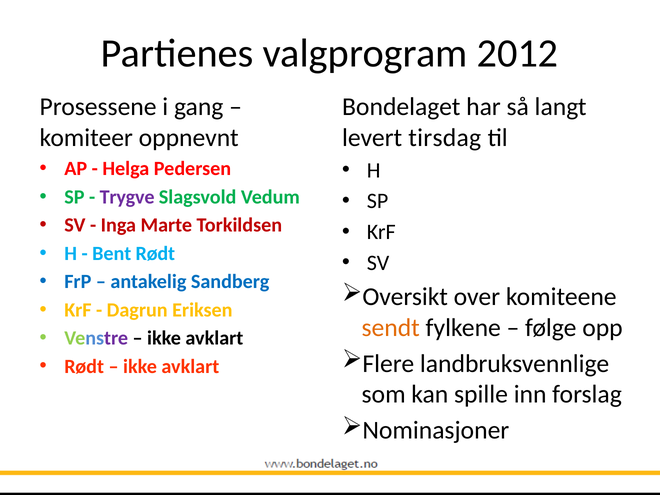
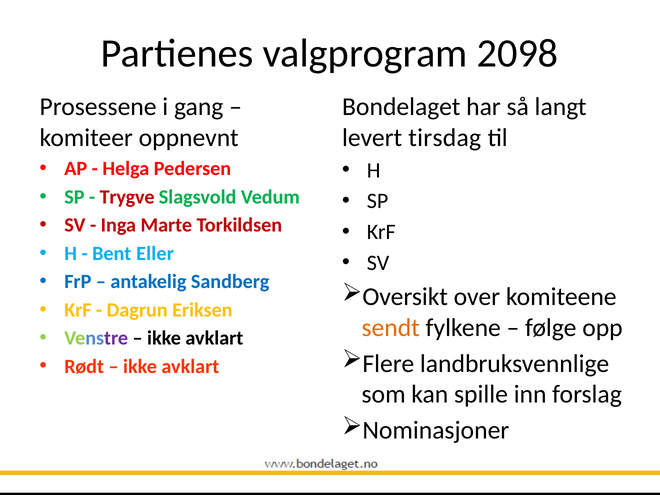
2012: 2012 -> 2098
Trygve colour: purple -> red
Bent Rødt: Rødt -> Eller
